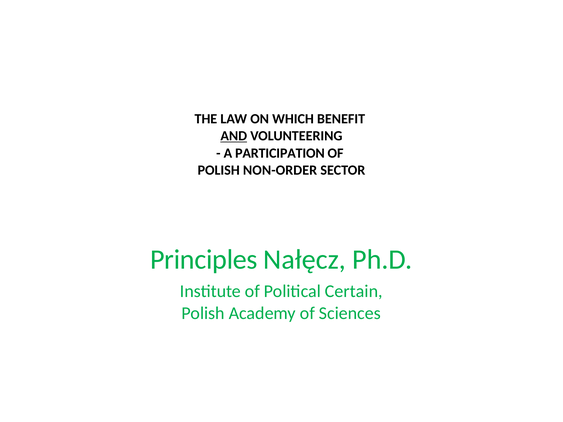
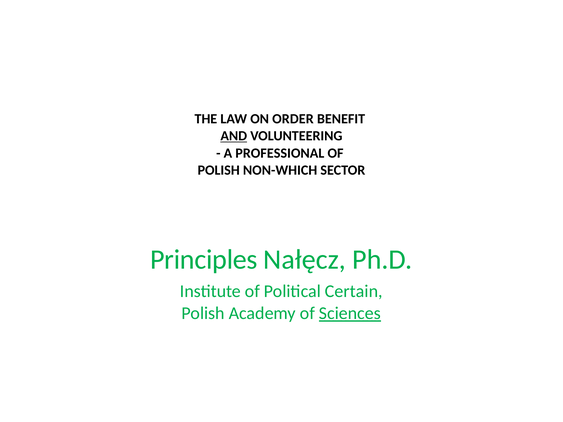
WHICH: WHICH -> ORDER
PARTICIPATION: PARTICIPATION -> PROFESSIONAL
NON-ORDER: NON-ORDER -> NON-WHICH
Sciences underline: none -> present
